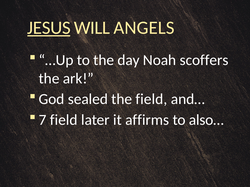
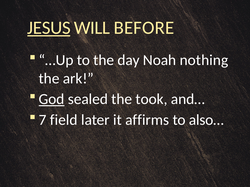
ANGELS: ANGELS -> BEFORE
scoffers: scoffers -> nothing
God underline: none -> present
the field: field -> took
